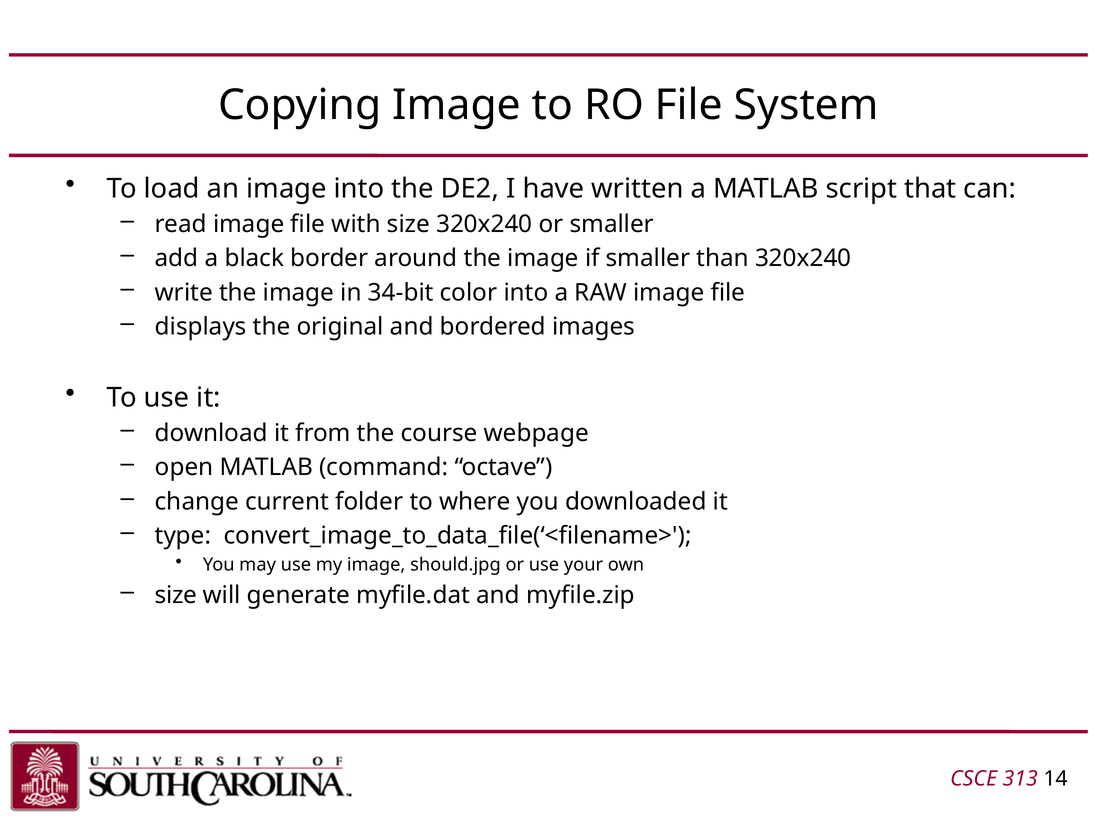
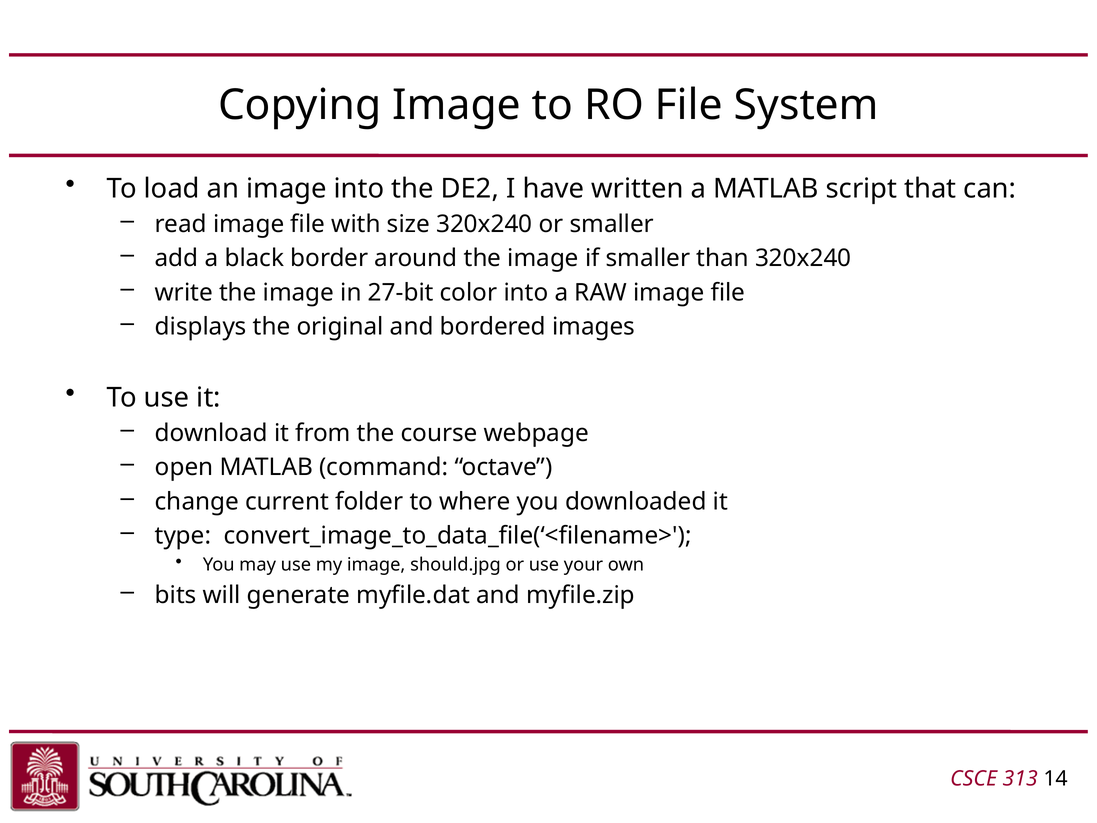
34-bit: 34-bit -> 27-bit
size at (176, 595): size -> bits
